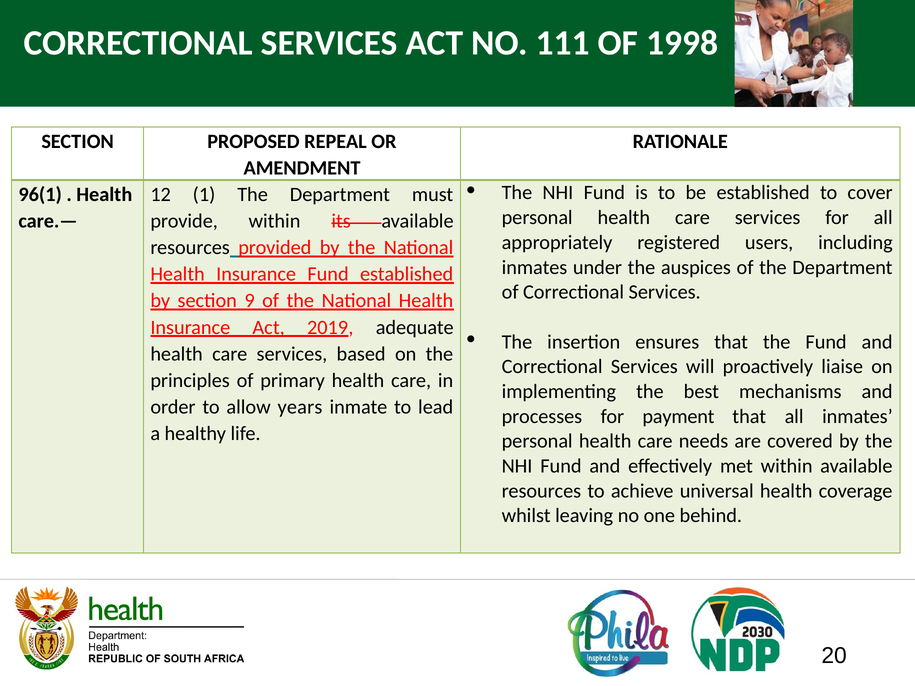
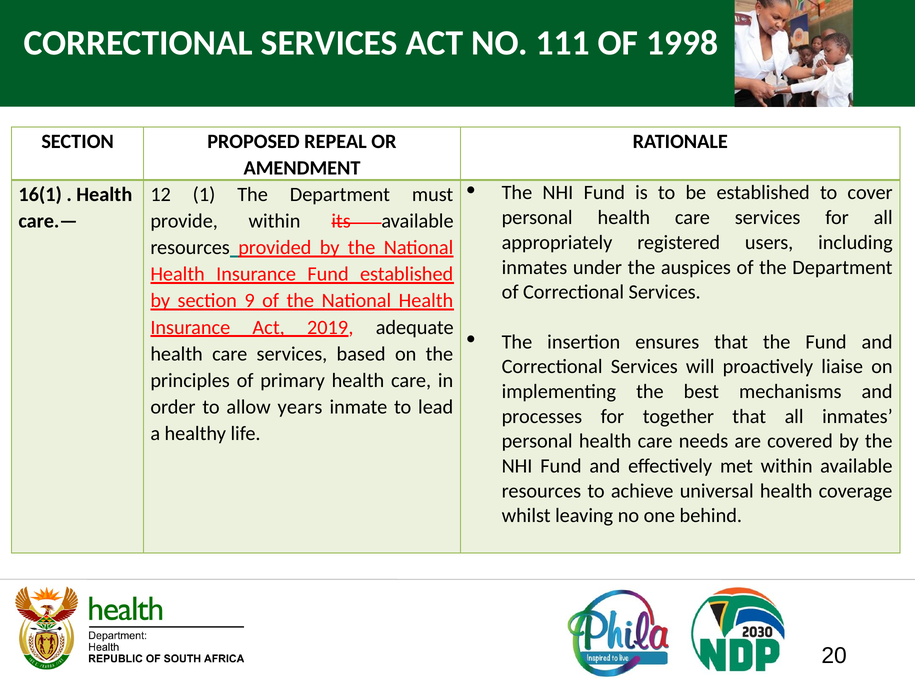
96(1: 96(1 -> 16(1
payment: payment -> together
